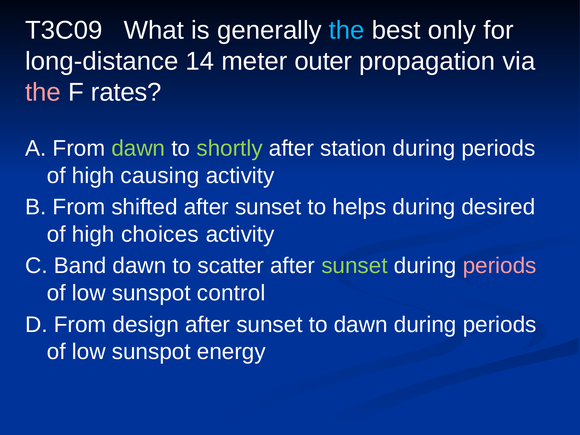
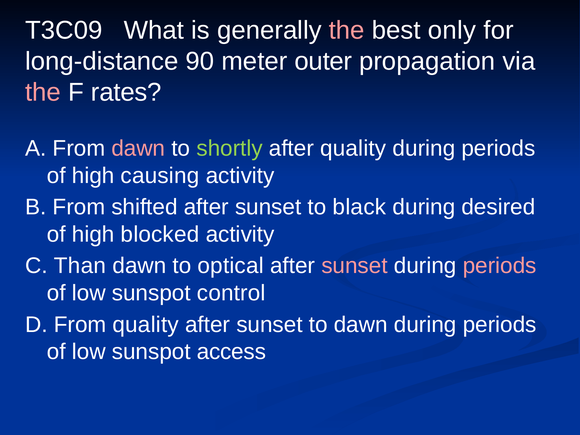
the at (347, 30) colour: light blue -> pink
14: 14 -> 90
dawn at (138, 149) colour: light green -> pink
after station: station -> quality
helps: helps -> black
choices: choices -> blocked
Band: Band -> Than
scatter: scatter -> optical
sunset at (355, 266) colour: light green -> pink
From design: design -> quality
energy: energy -> access
